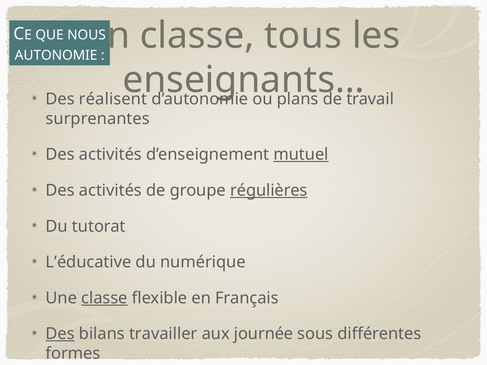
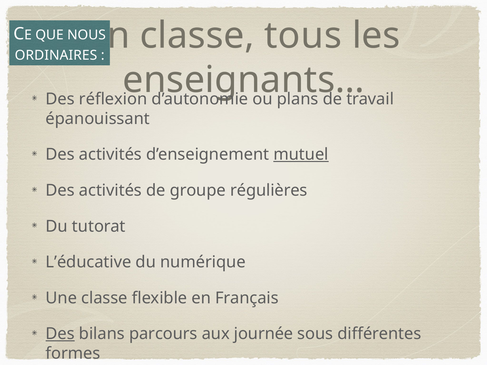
AUTONOMIE: AUTONOMIE -> ORDINAIRES
réalisent: réalisent -> réflexion
surprenantes: surprenantes -> épanouissant
régulières underline: present -> none
classe at (104, 298) underline: present -> none
travailler: travailler -> parcours
